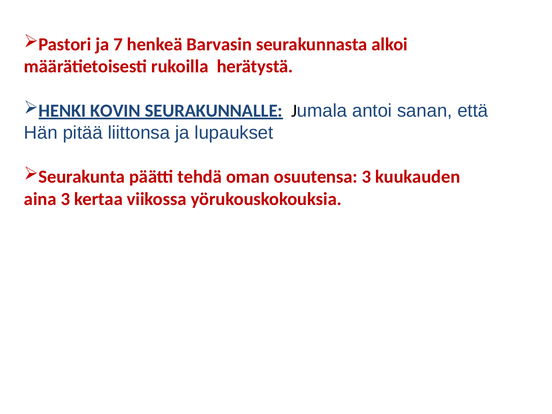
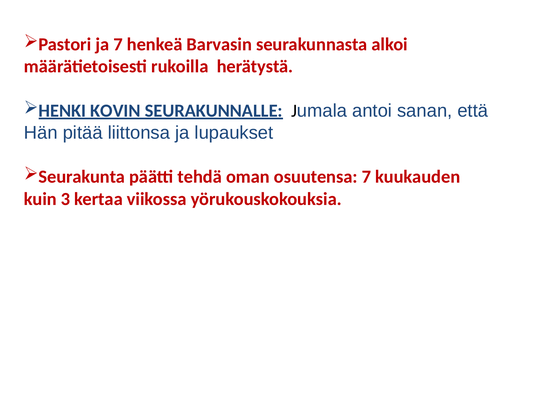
osuutensa 3: 3 -> 7
aina: aina -> kuin
